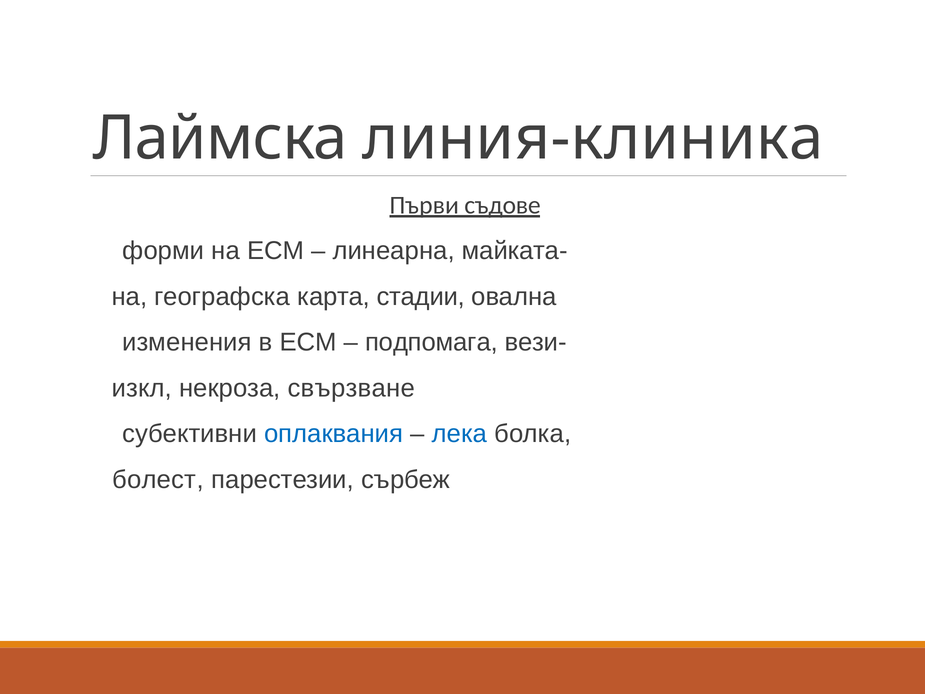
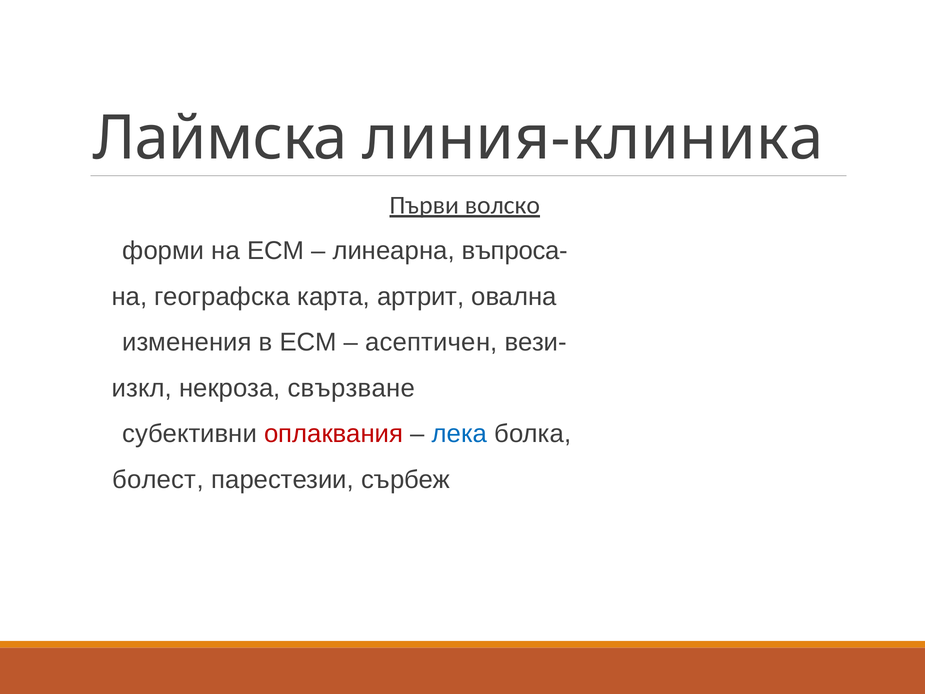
съдове: съдове -> волско
майката-: майката- -> въпроса-
стадии: стадии -> артрит
подпомага: подпомага -> асептичен
оплаквания colour: blue -> red
